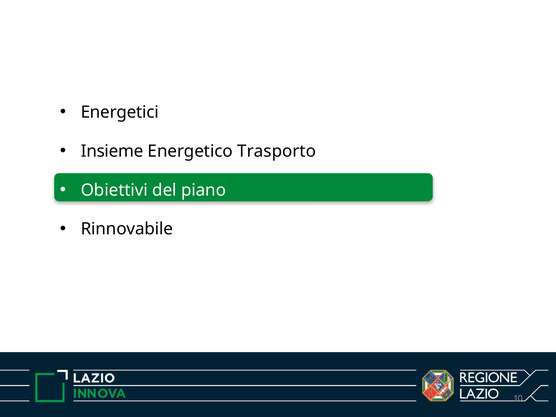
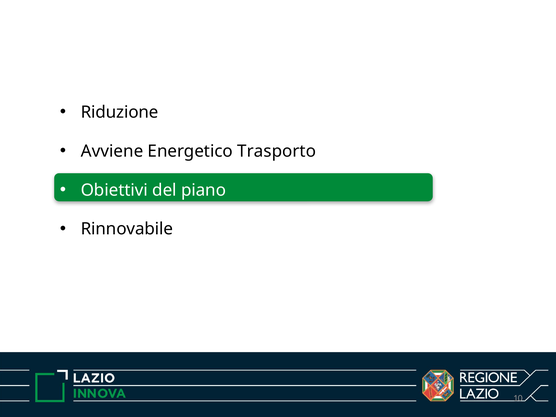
Energetici: Energetici -> Riduzione
Insieme: Insieme -> Avviene
